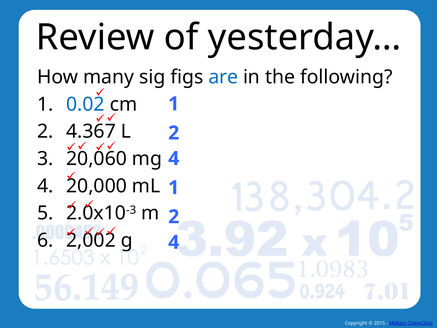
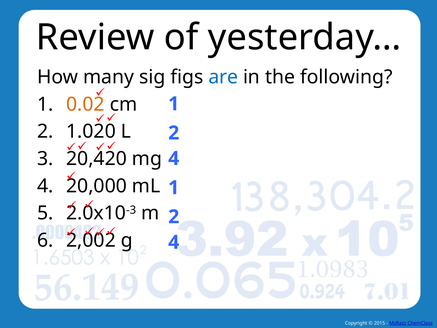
0.02 colour: blue -> orange
4.367: 4.367 -> 1.020
20,060: 20,060 -> 20,420
